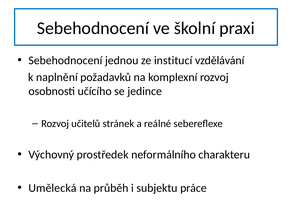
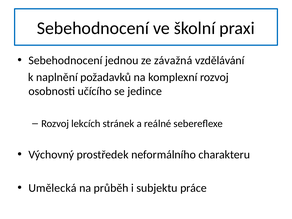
institucí: institucí -> závažná
učitelů: učitelů -> lekcích
